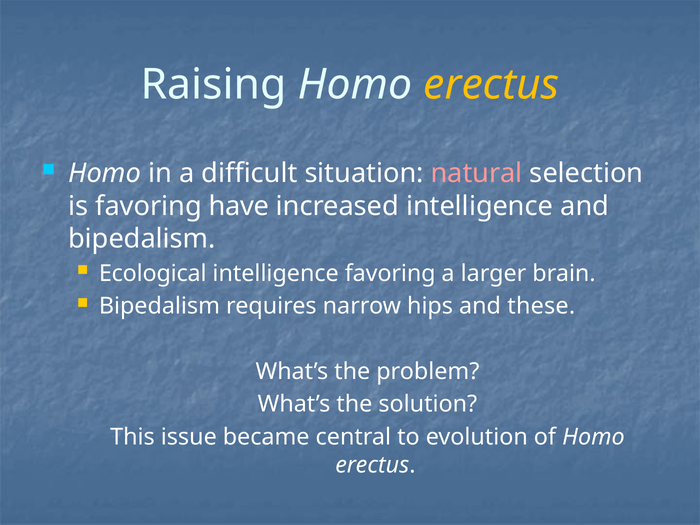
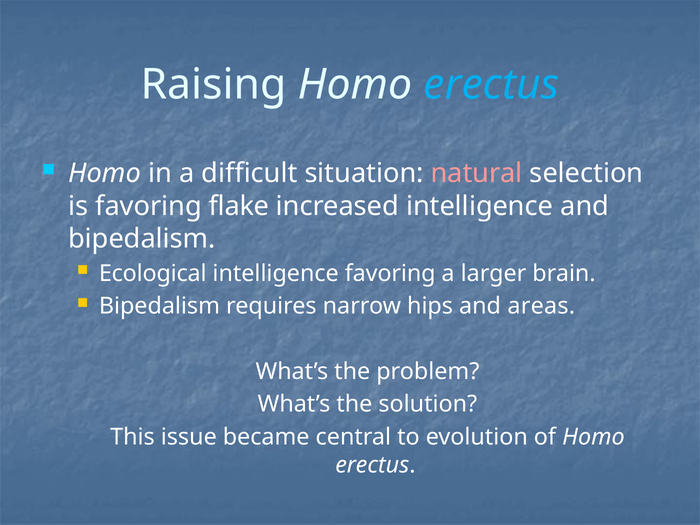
erectus at (491, 85) colour: yellow -> light blue
have: have -> flake
these: these -> areas
